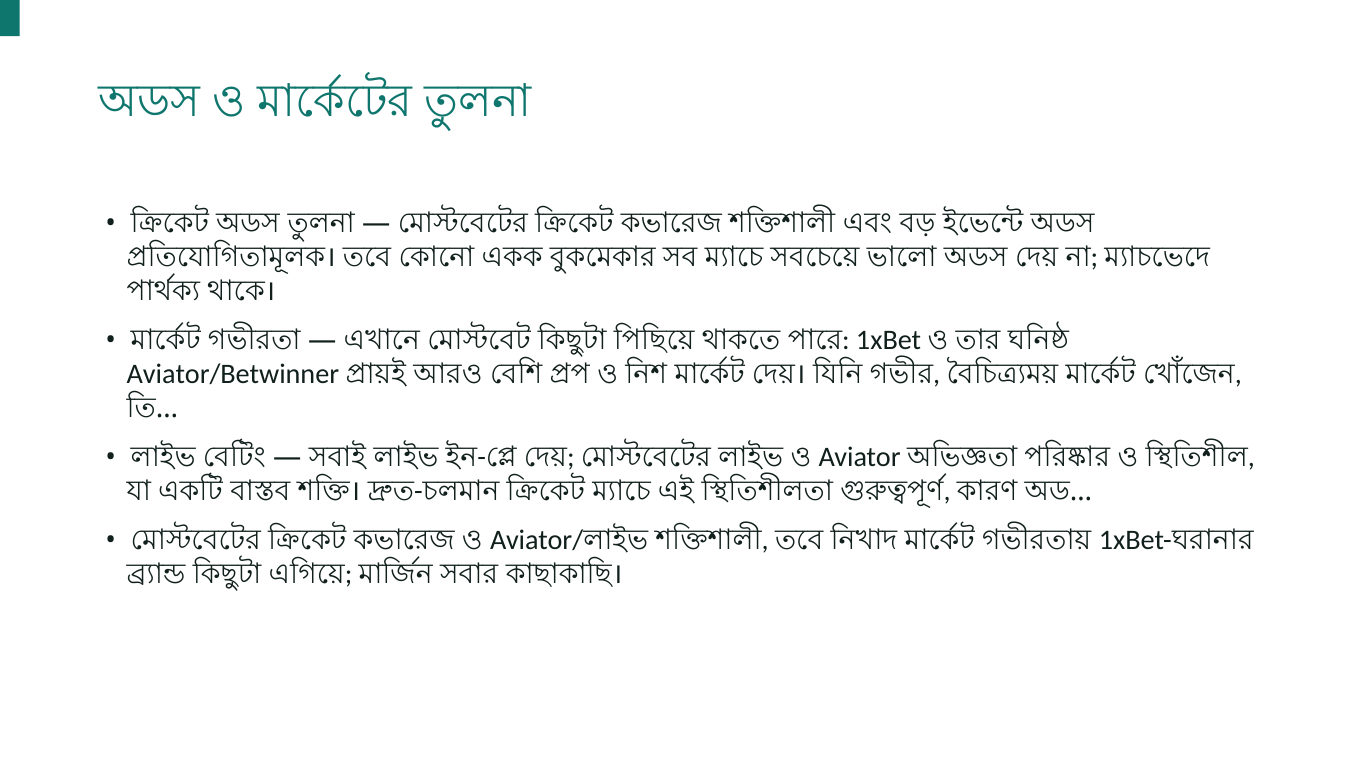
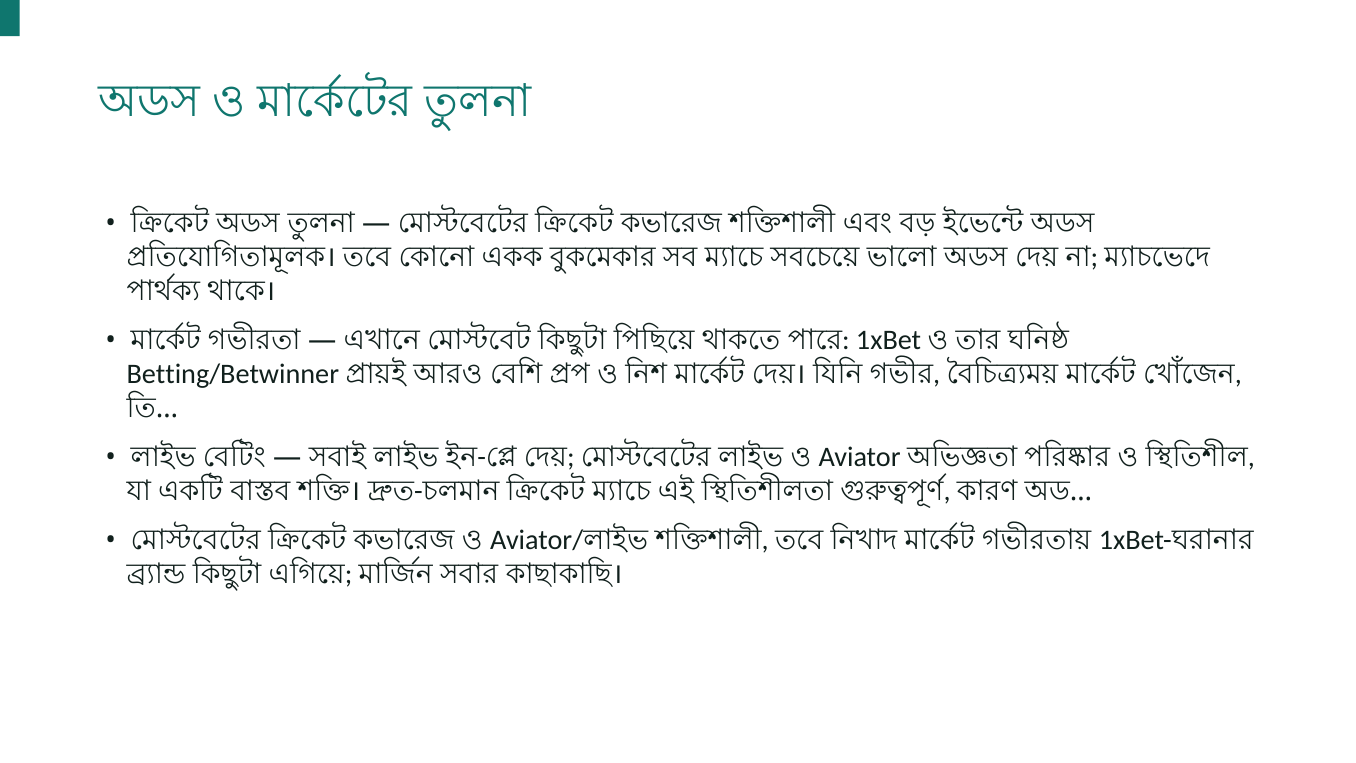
Aviator/Betwinner: Aviator/Betwinner -> Betting/Betwinner
